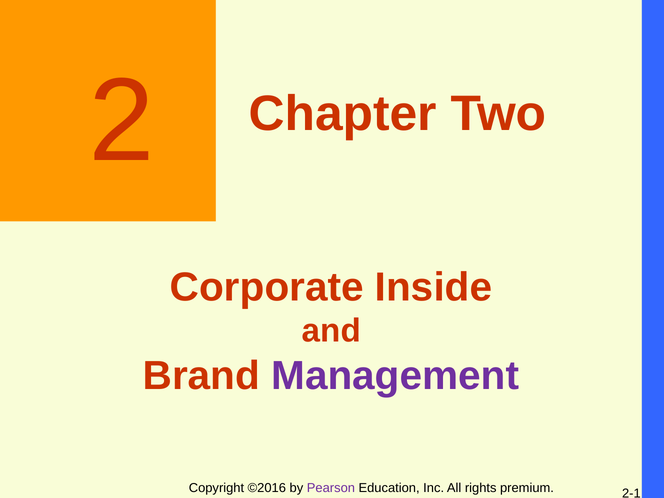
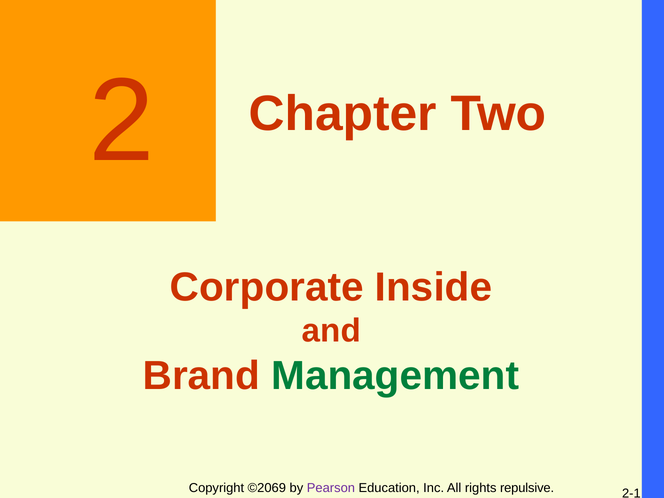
Management colour: purple -> green
©2016: ©2016 -> ©2069
premium: premium -> repulsive
